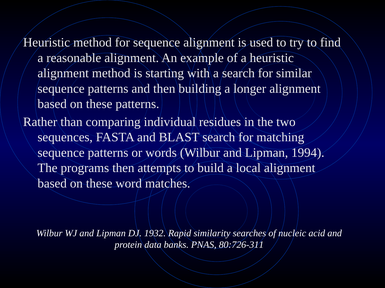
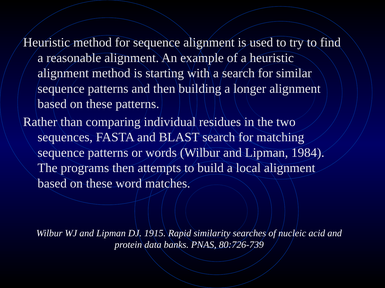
1994: 1994 -> 1984
1932: 1932 -> 1915
80:726-311: 80:726-311 -> 80:726-739
